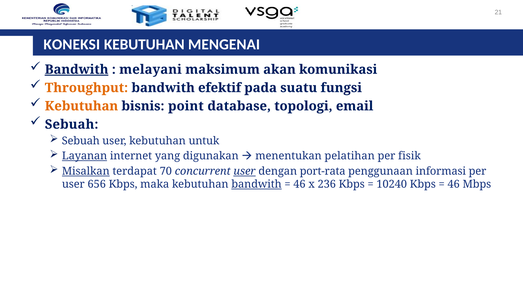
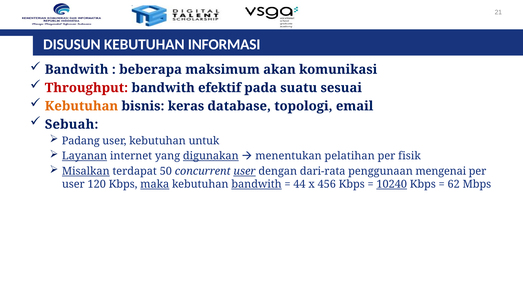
KONEKSI: KONEKSI -> DISUSUN
MENGENAI: MENGENAI -> INFORMASI
Bandwith at (77, 70) underline: present -> none
melayani: melayani -> beberapa
Throughput colour: orange -> red
fungsi: fungsi -> sesuai
point: point -> keras
Sebuah at (81, 141): Sebuah -> Padang
digunakan underline: none -> present
70: 70 -> 50
port-rata: port-rata -> dari-rata
informasi: informasi -> mengenai
656: 656 -> 120
maka underline: none -> present
46 at (299, 184): 46 -> 44
236: 236 -> 456
10240 underline: none -> present
46 at (454, 184): 46 -> 62
